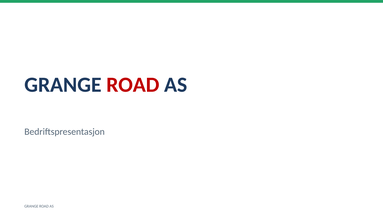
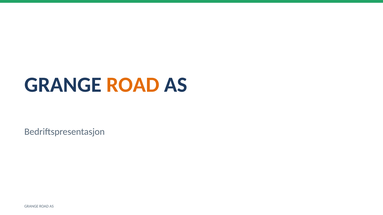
ROAD at (133, 85) colour: red -> orange
